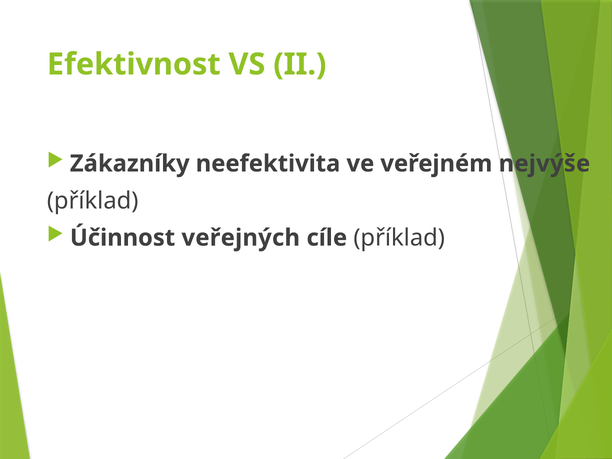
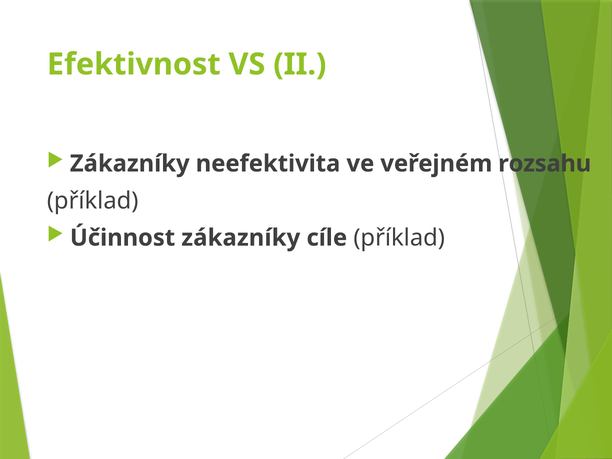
nejvýše: nejvýše -> rozsahu
Účinnost veřejných: veřejných -> zákazníky
